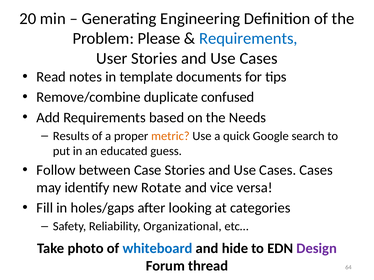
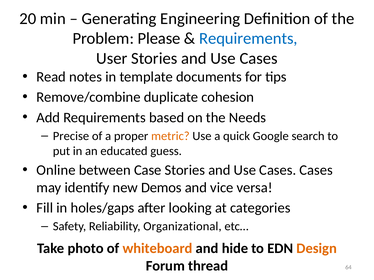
confused: confused -> cohesion
Results: Results -> Precise
Follow: Follow -> Online
Rotate: Rotate -> Demos
whiteboard colour: blue -> orange
Design colour: purple -> orange
